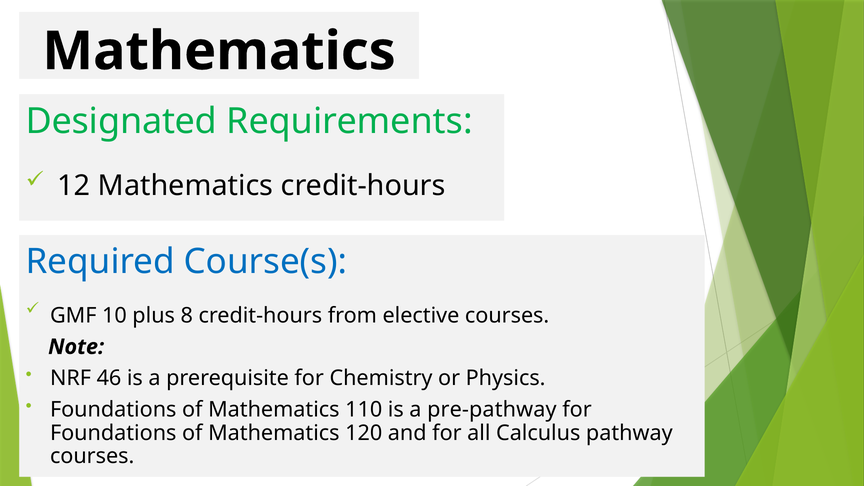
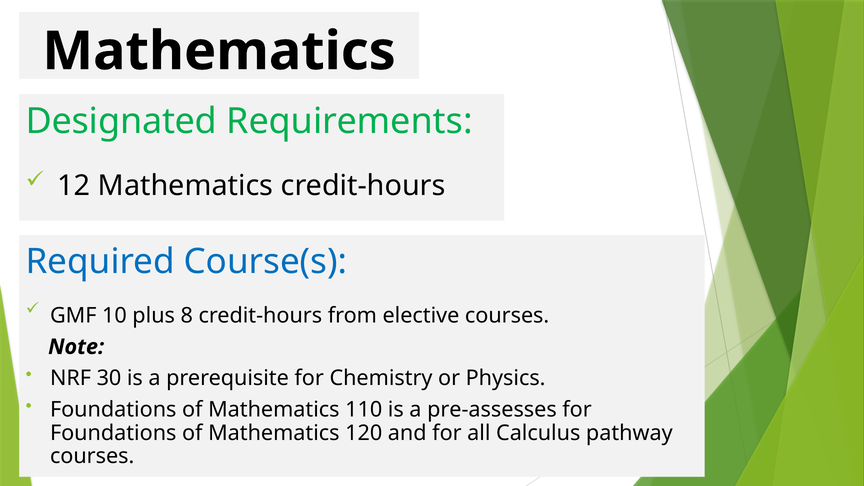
46: 46 -> 30
pre-pathway: pre-pathway -> pre-assesses
